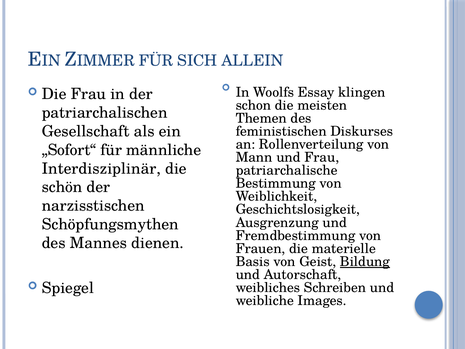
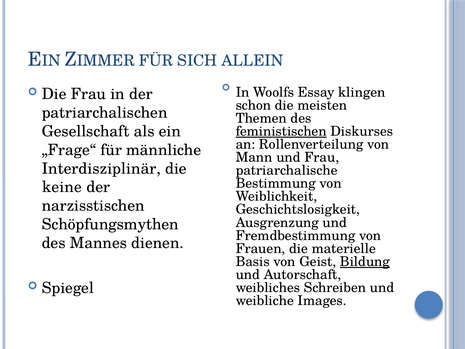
feministischen underline: none -> present
„Sofort“: „Sofort“ -> „Frage“
schön: schön -> keine
